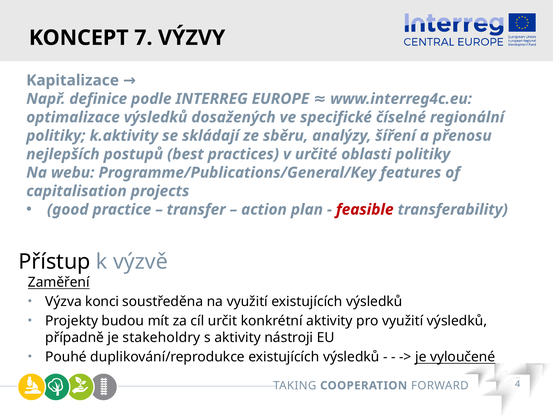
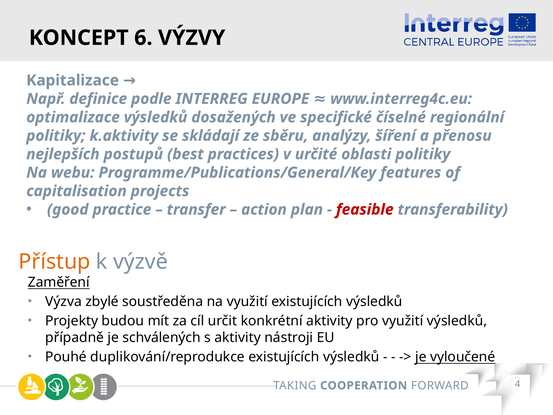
7: 7 -> 6
Přístup colour: black -> orange
konci: konci -> zbylé
stakeholdry: stakeholdry -> schválených
